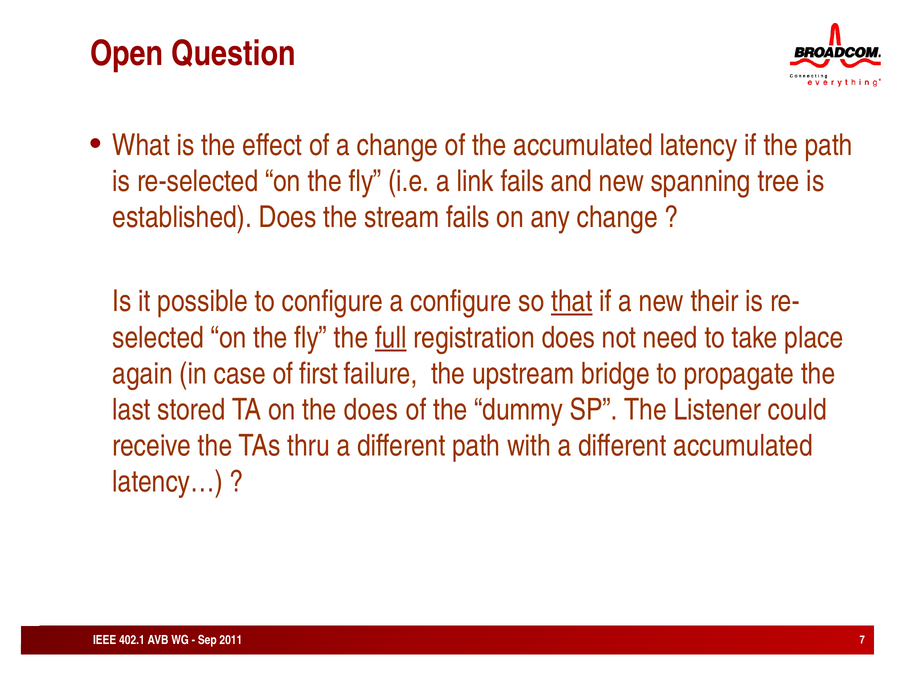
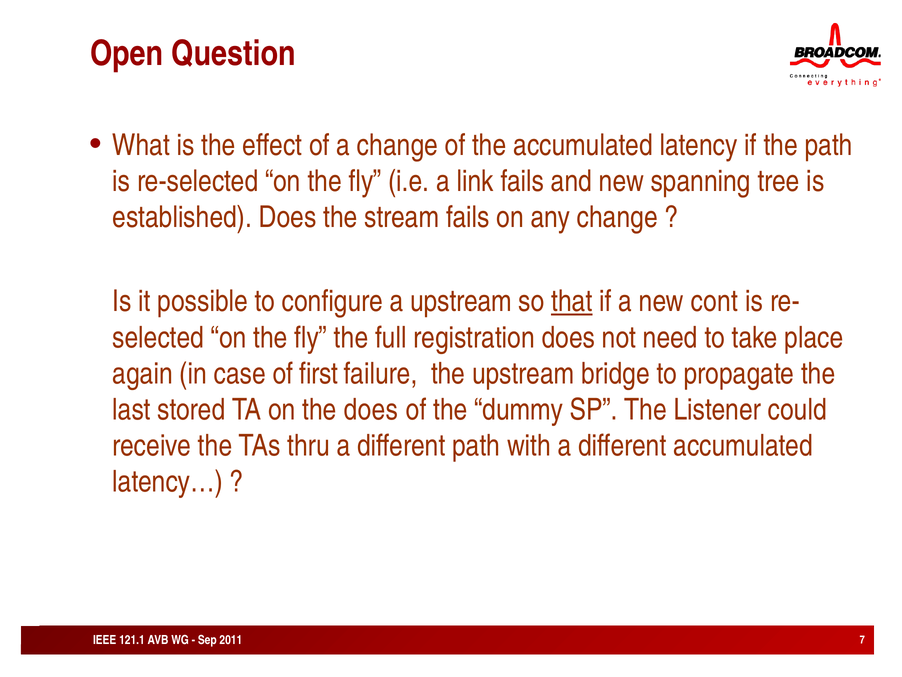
a configure: configure -> upstream
their: their -> cont
full underline: present -> none
402.1: 402.1 -> 121.1
